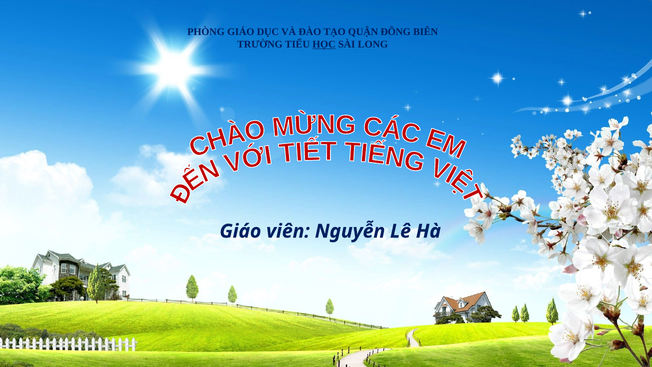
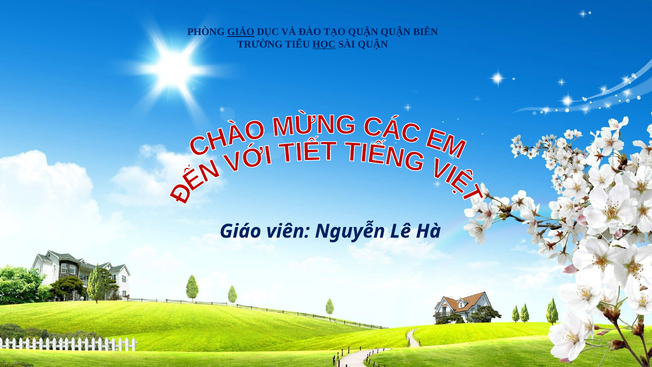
GIÁO at (241, 32) underline: none -> present
QUẬN ĐÔNG: ĐÔNG -> QUẬN
SÀI LONG: LONG -> QUẬN
